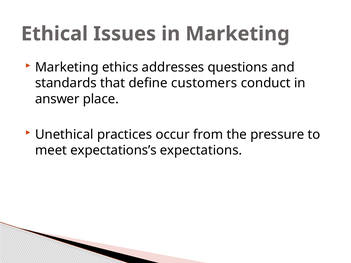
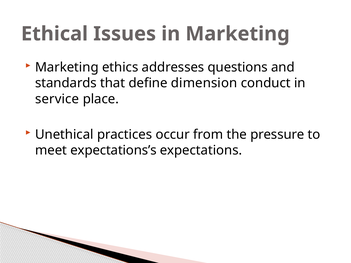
customers: customers -> dimension
answer: answer -> service
